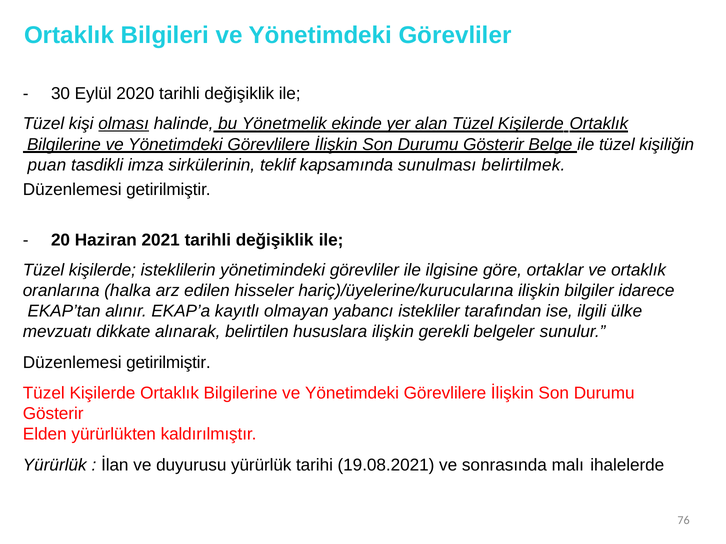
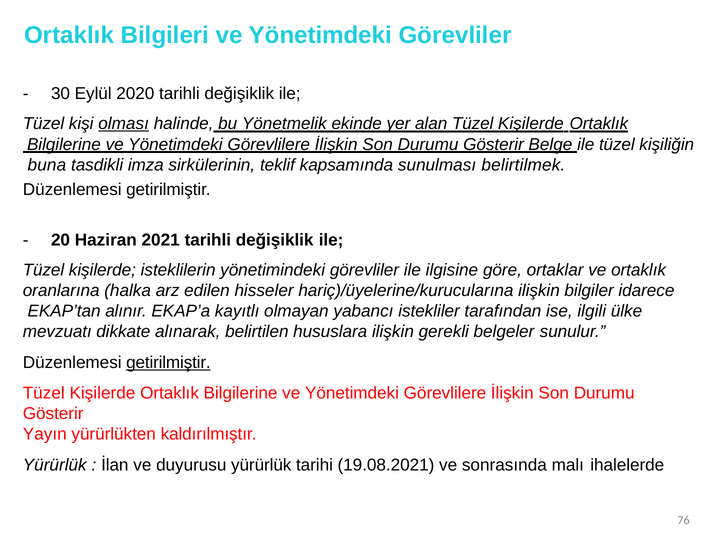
puan: puan -> buna
getirilmiştir at (168, 363) underline: none -> present
Elden: Elden -> Yayın
